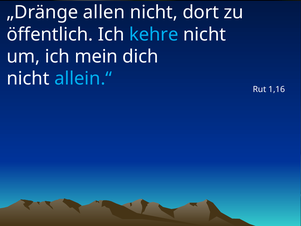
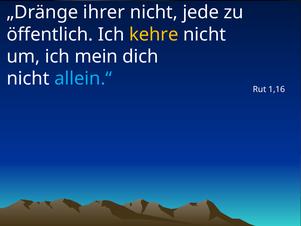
allen: allen -> ihrer
dort: dort -> jede
kehre colour: light blue -> yellow
